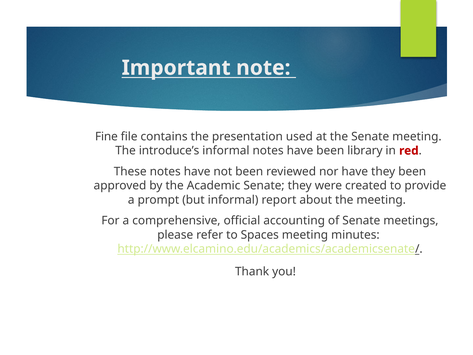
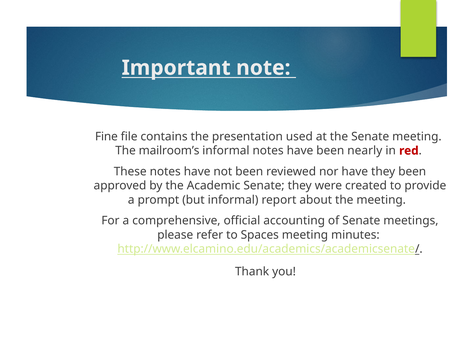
introduce’s: introduce’s -> mailroom’s
library: library -> nearly
